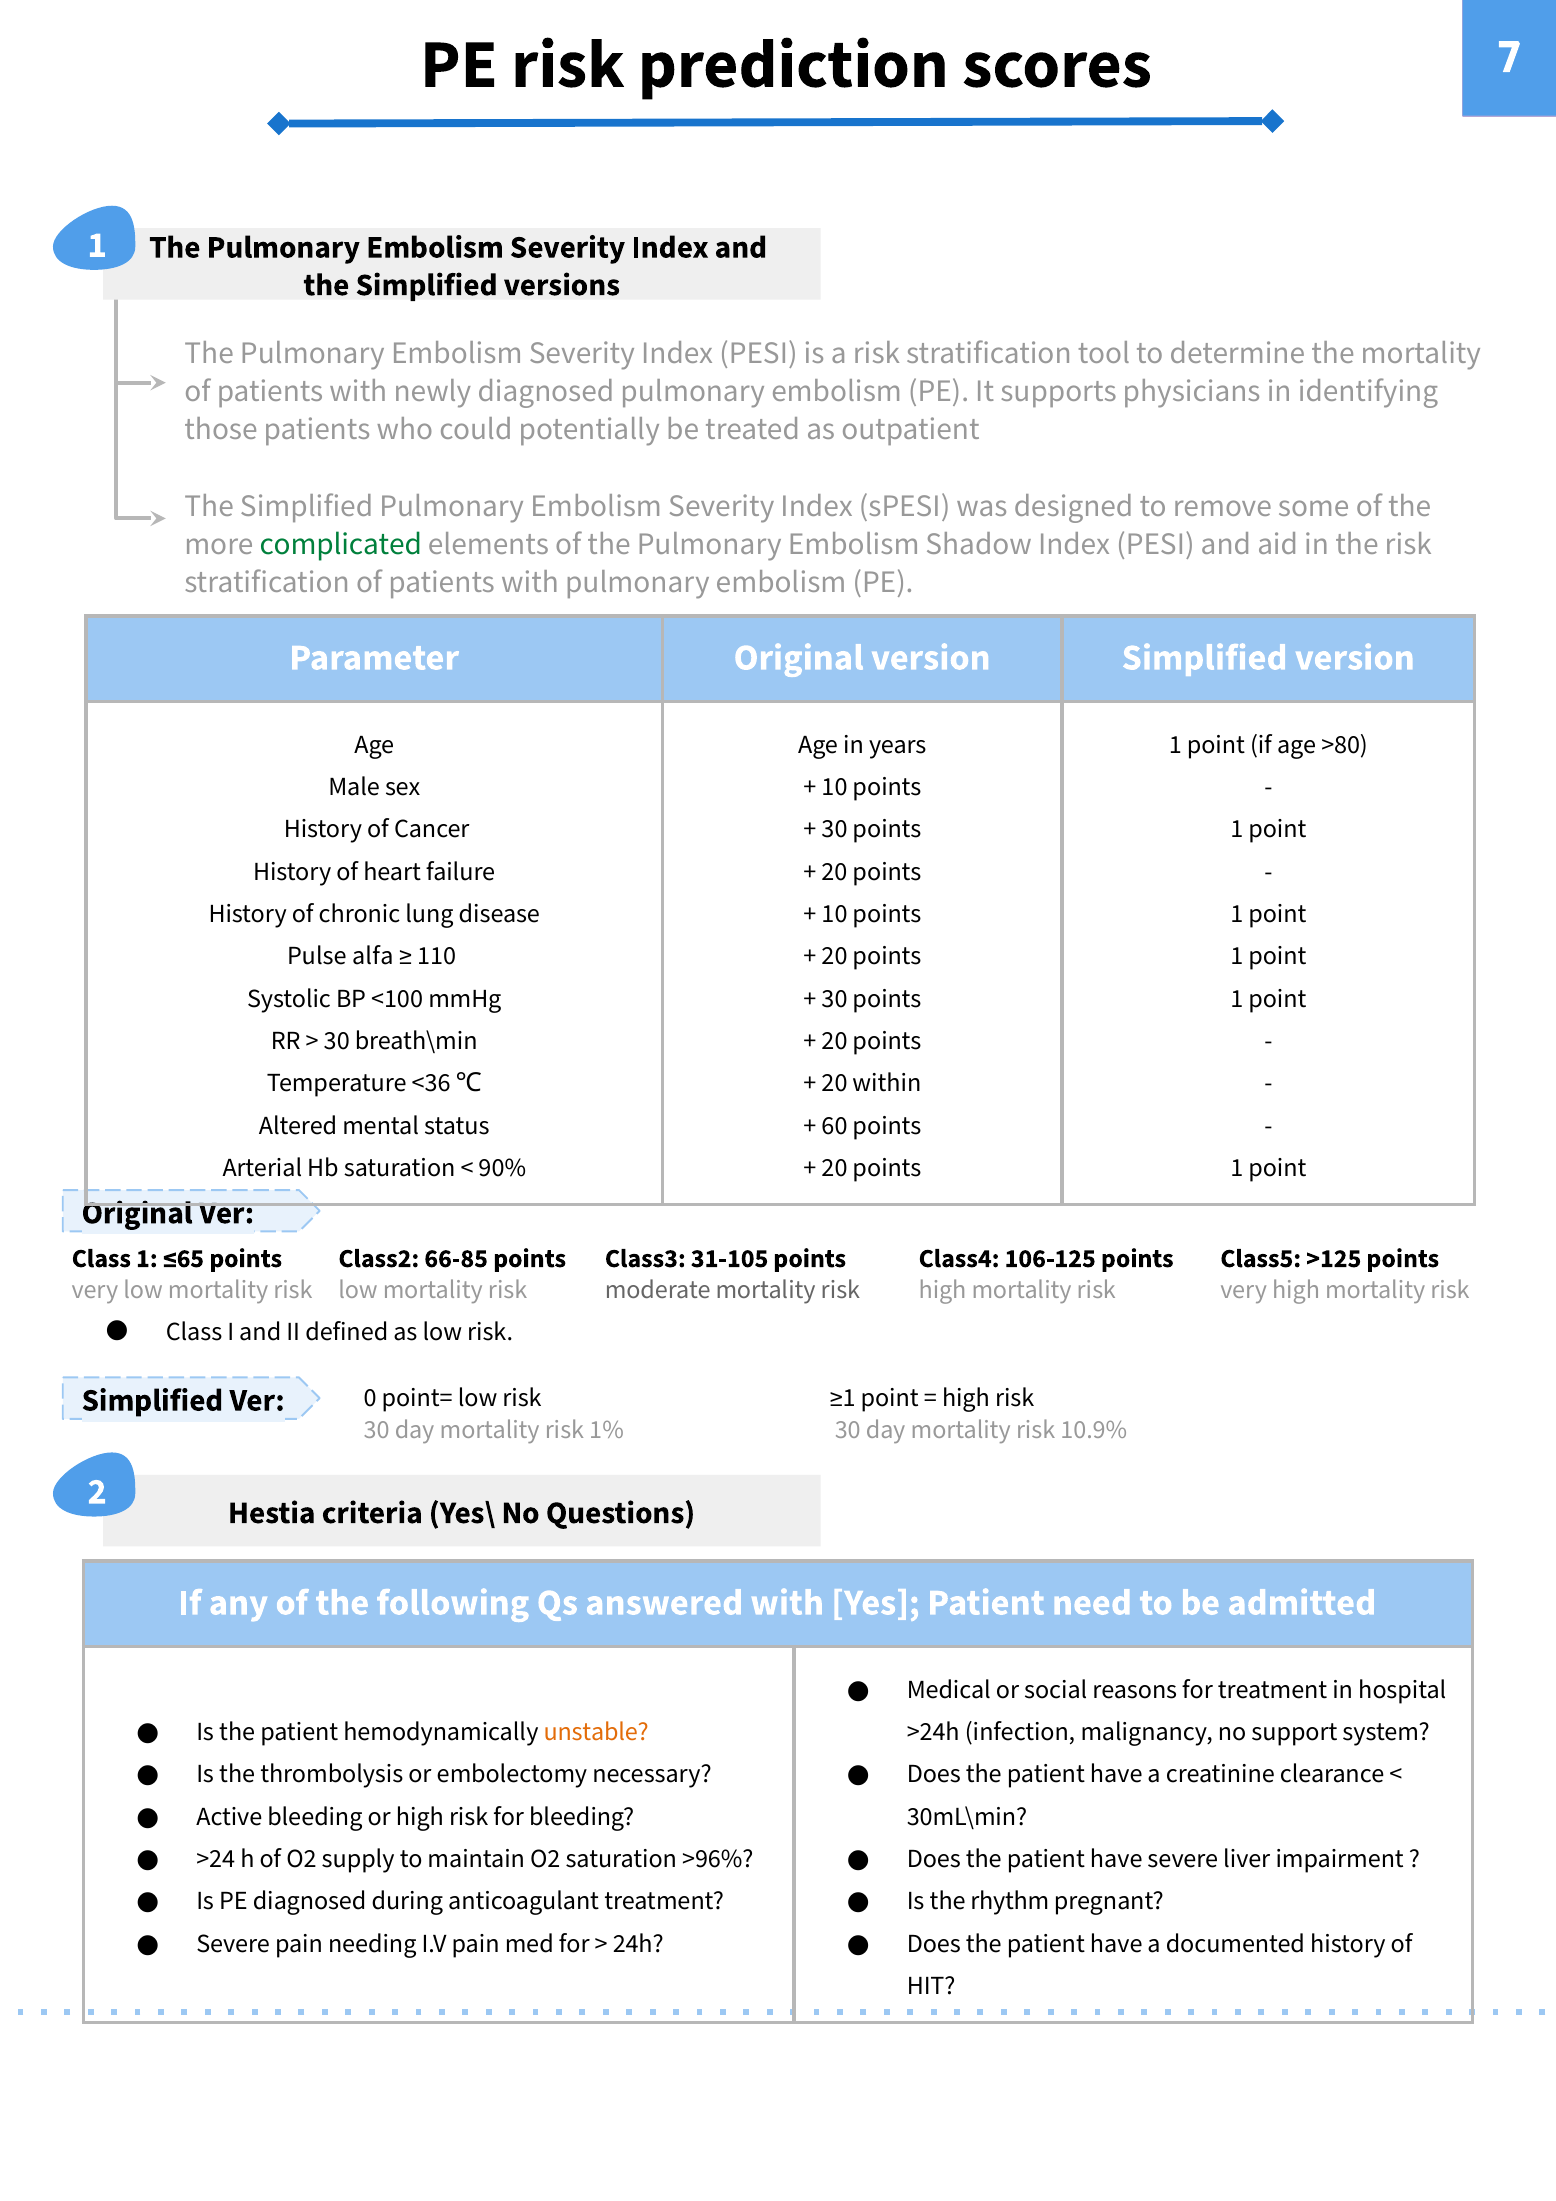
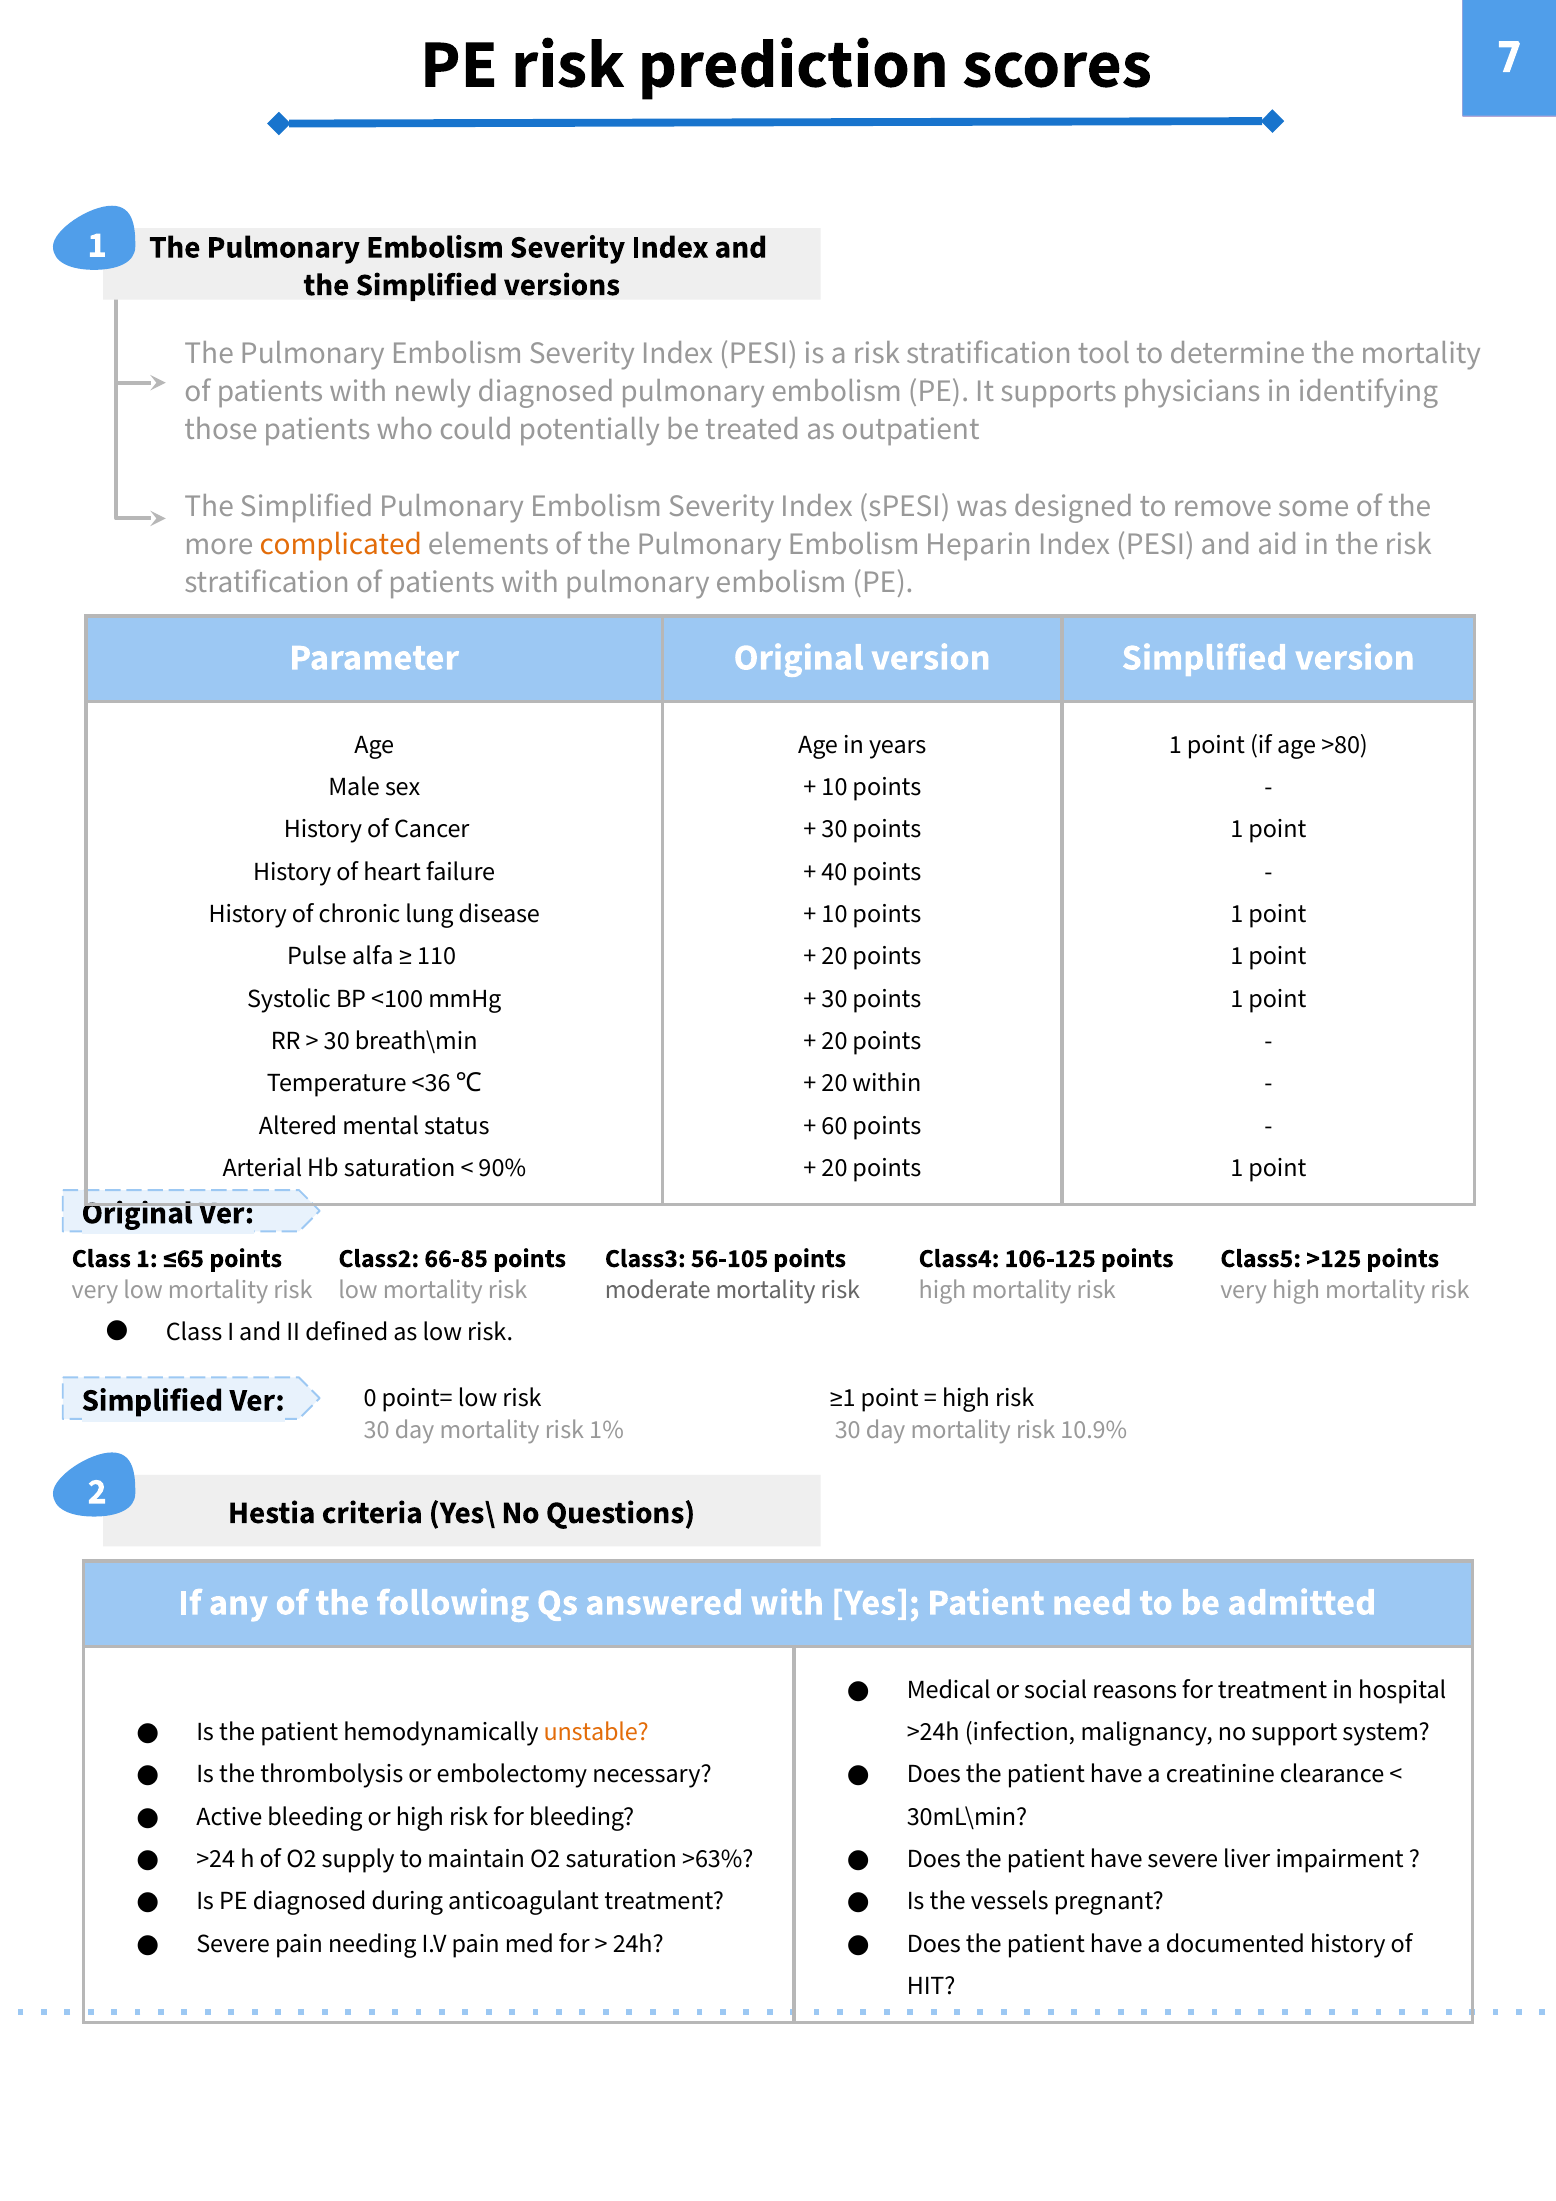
complicated colour: green -> orange
Shadow: Shadow -> Heparin
20 at (834, 871): 20 -> 40
31-105: 31-105 -> 56-105
>96%: >96% -> >63%
rhythm: rhythm -> vessels
